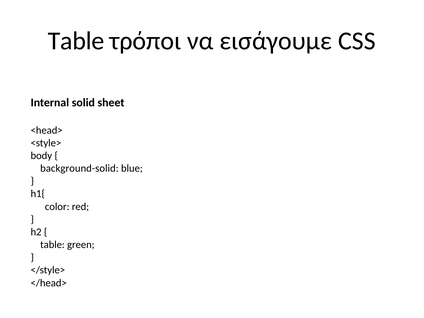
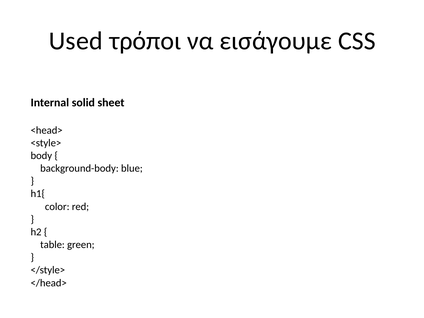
Table at (76, 41): Table -> Used
background-solid: background-solid -> background-body
